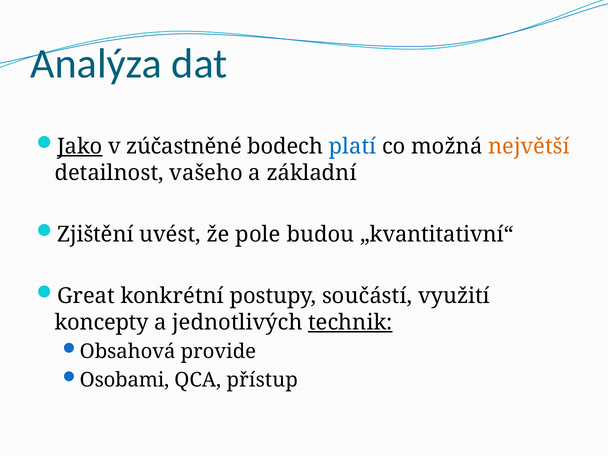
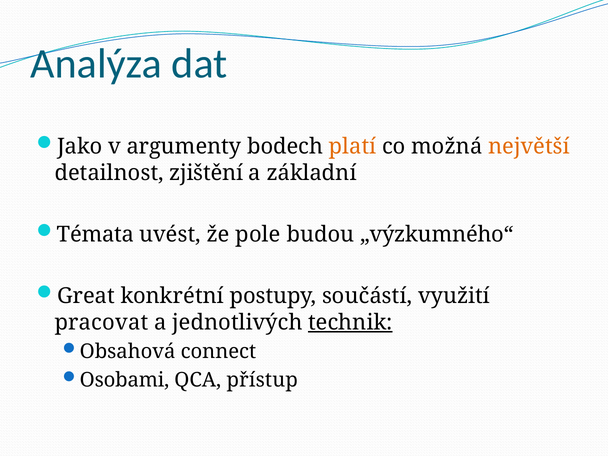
Jako underline: present -> none
zúčastněné: zúčastněné -> argumenty
platí colour: blue -> orange
vašeho: vašeho -> zjištění
Zjištění: Zjištění -> Témata
„kvantitativní“: „kvantitativní“ -> „výzkumného“
koncepty: koncepty -> pracovat
provide: provide -> connect
